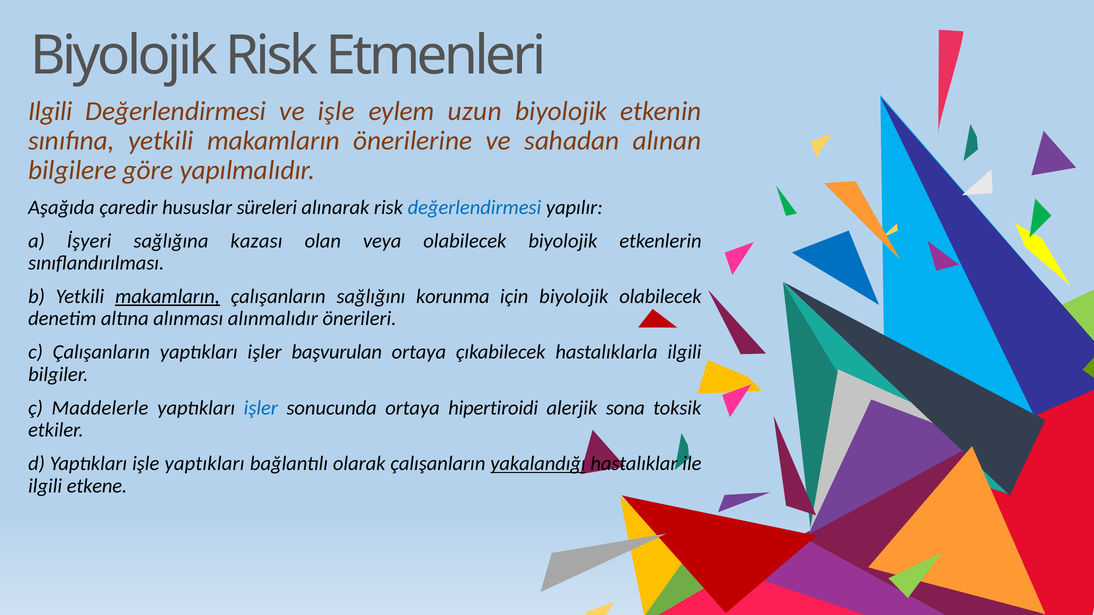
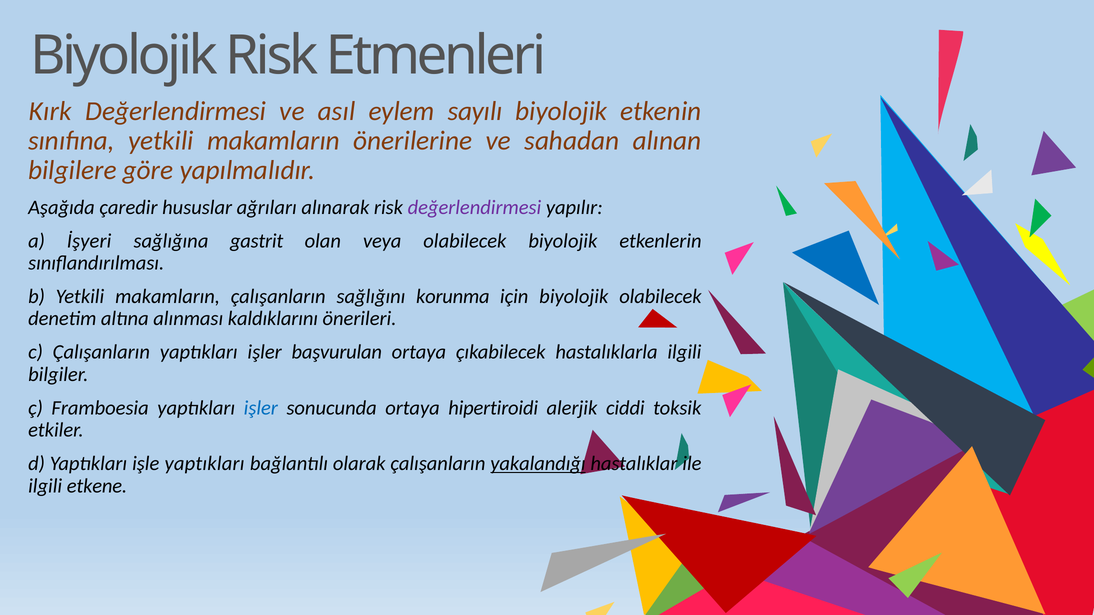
Ilgili at (50, 111): Ilgili -> Kırk
ve işle: işle -> asıl
uzun: uzun -> sayılı
süreleri: süreleri -> ağrıları
değerlendirmesi at (474, 207) colour: blue -> purple
kazası: kazası -> gastrit
makamların at (168, 297) underline: present -> none
alınmalıdır: alınmalıdır -> kaldıklarını
Maddelerle: Maddelerle -> Framboesia
sona: sona -> ciddi
